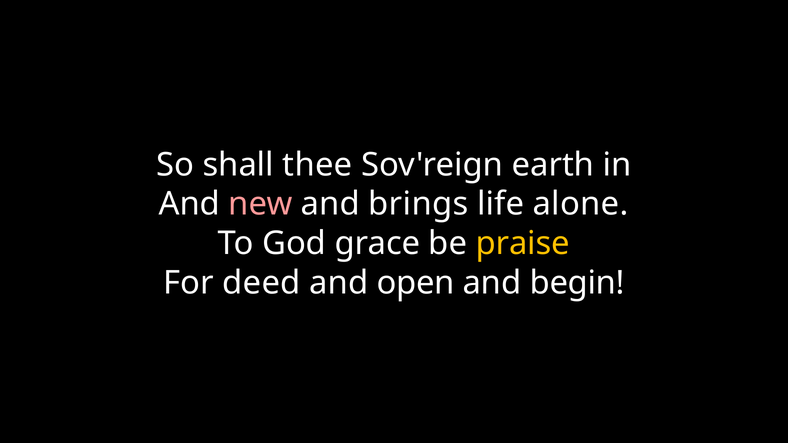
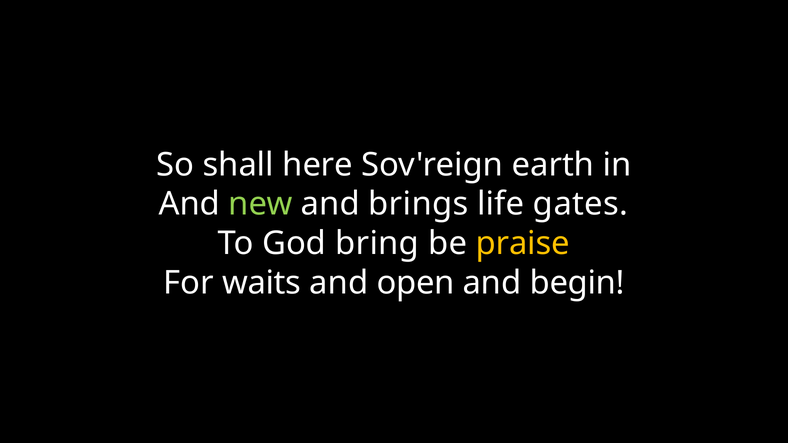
thee: thee -> here
new colour: pink -> light green
alone: alone -> gates
grace: grace -> bring
deed: deed -> waits
